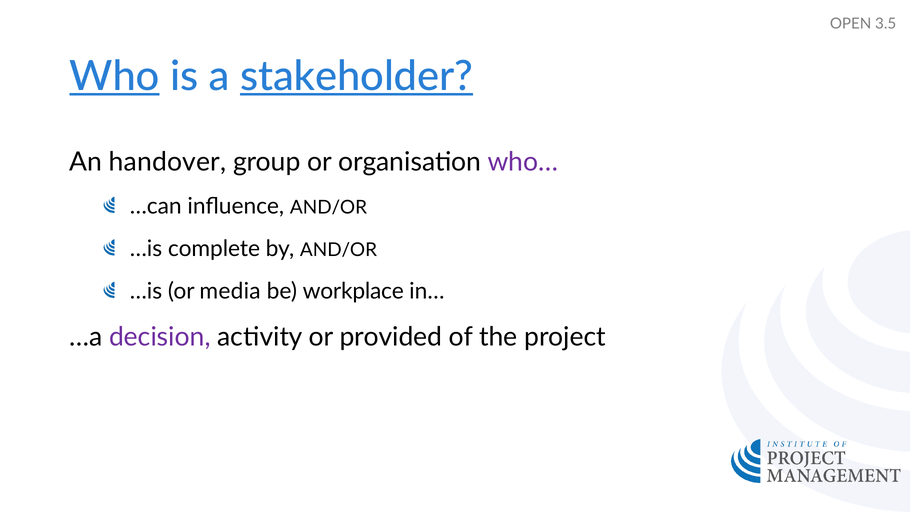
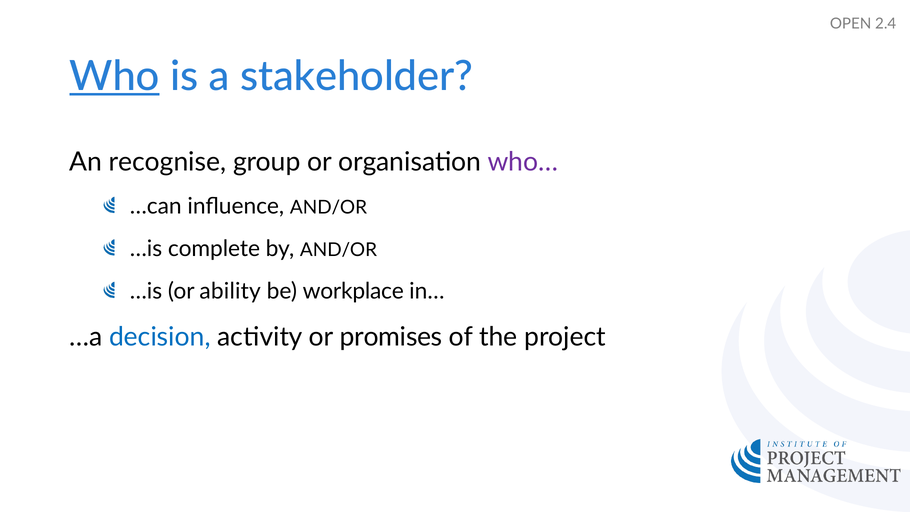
3.5: 3.5 -> 2.4
stakeholder underline: present -> none
handover: handover -> recognise
media: media -> ability
decision colour: purple -> blue
provided: provided -> promises
